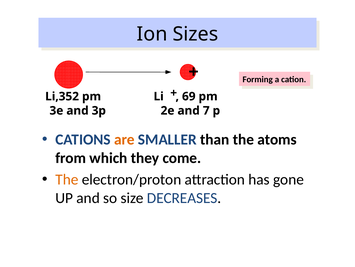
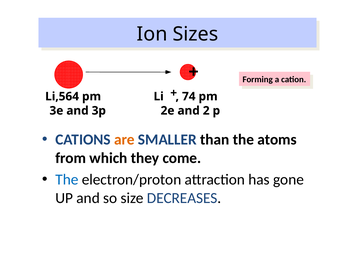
Li,352: Li,352 -> Li,564
69: 69 -> 74
7: 7 -> 2
The at (67, 179) colour: orange -> blue
